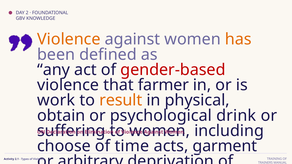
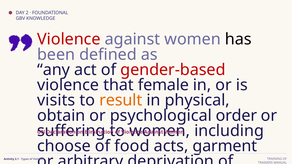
Violence at (69, 39) colour: orange -> red
has colour: orange -> black
farmer: farmer -> female
work: work -> visits
drink: drink -> order
time: time -> food
